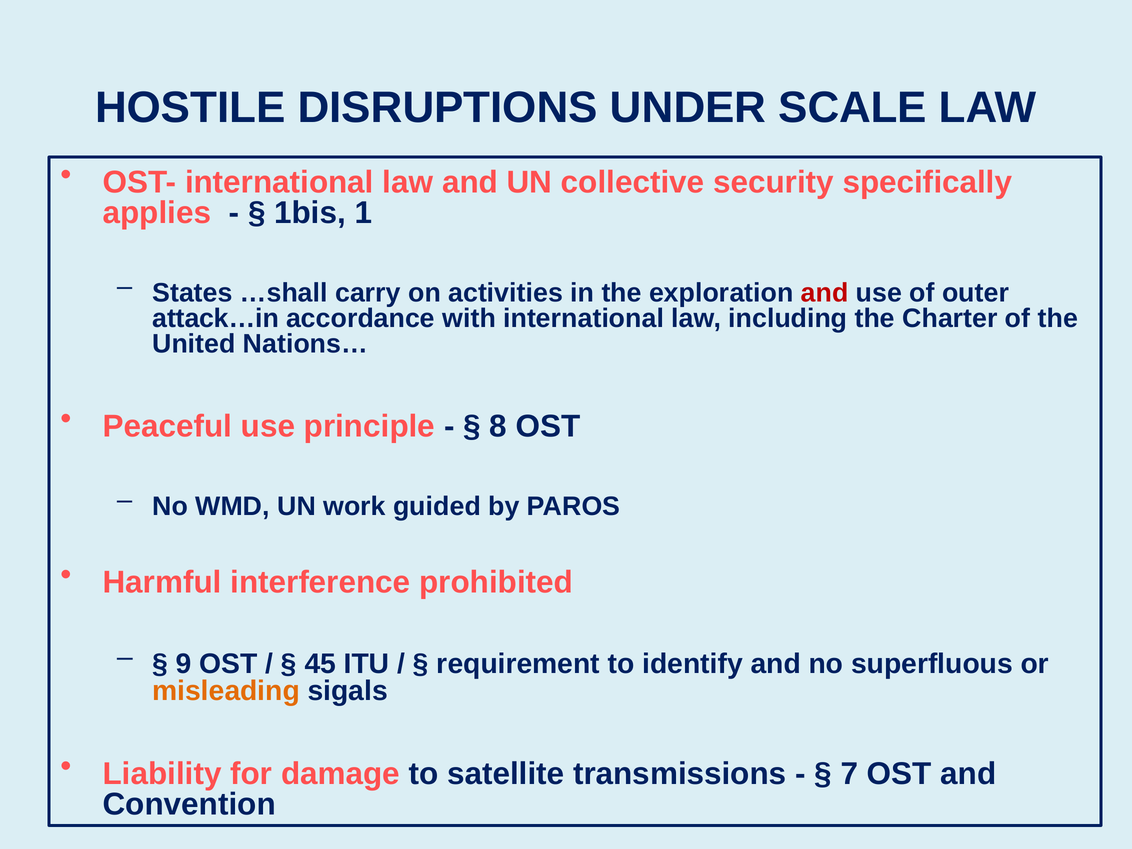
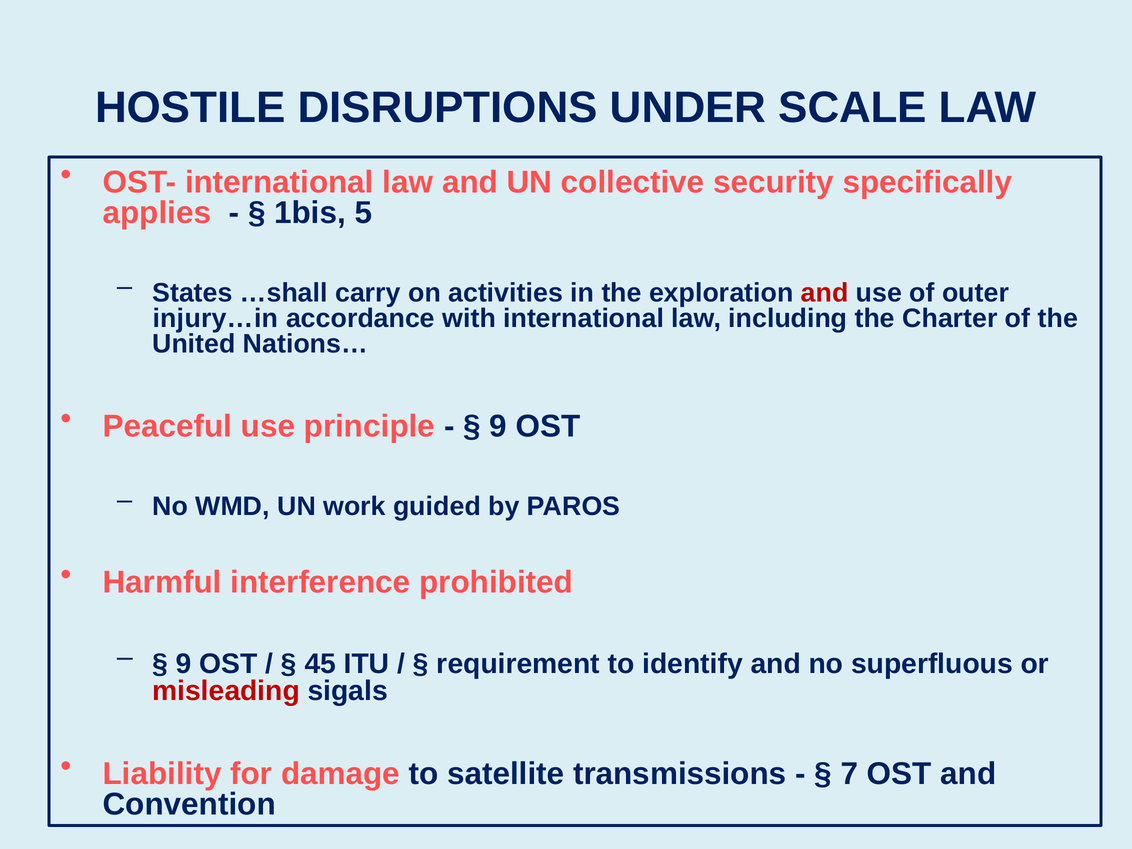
1: 1 -> 5
attack…in: attack…in -> injury…in
8 at (498, 427): 8 -> 9
misleading colour: orange -> red
